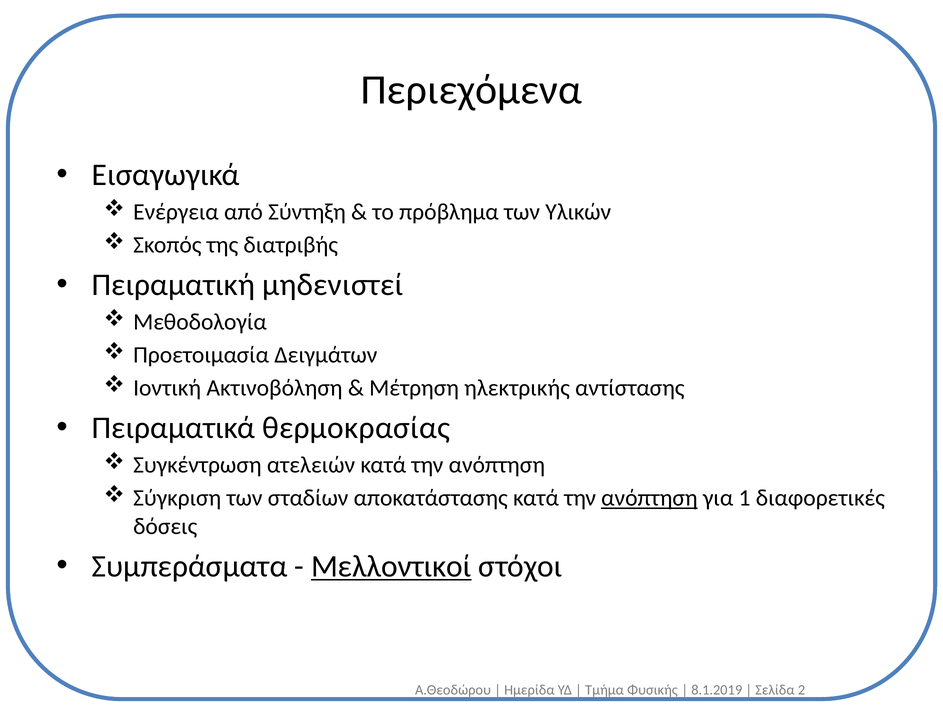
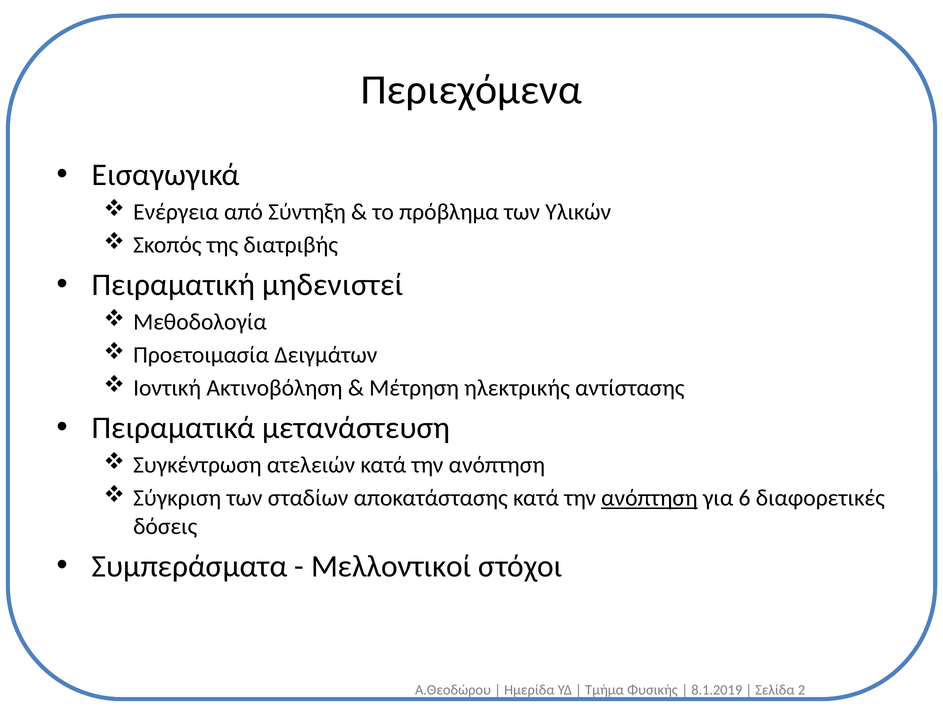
θερμοκρασίας: θερμοκρασίας -> μετανάστευση
1: 1 -> 6
Μελλοντικοί underline: present -> none
